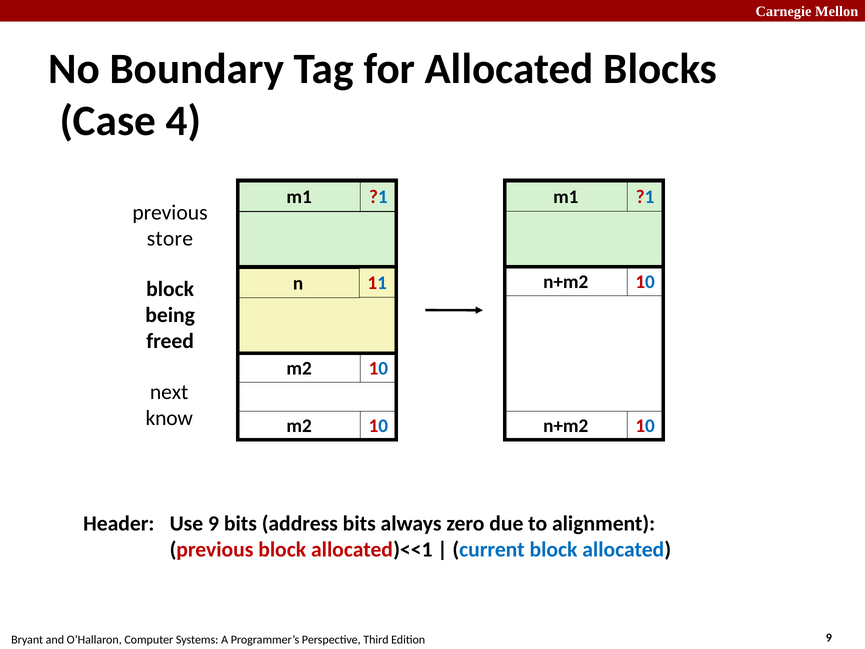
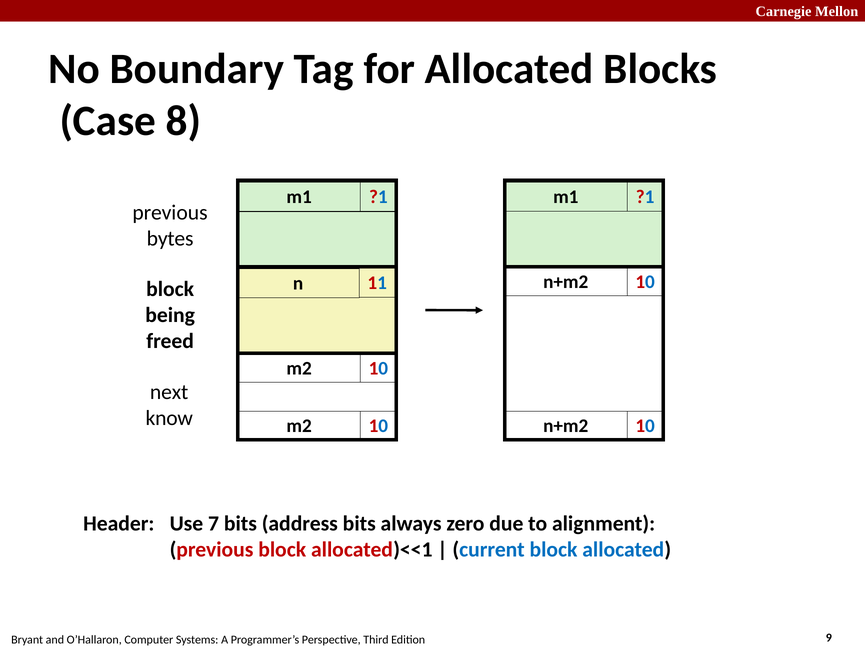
4: 4 -> 8
store: store -> bytes
Use 9: 9 -> 7
